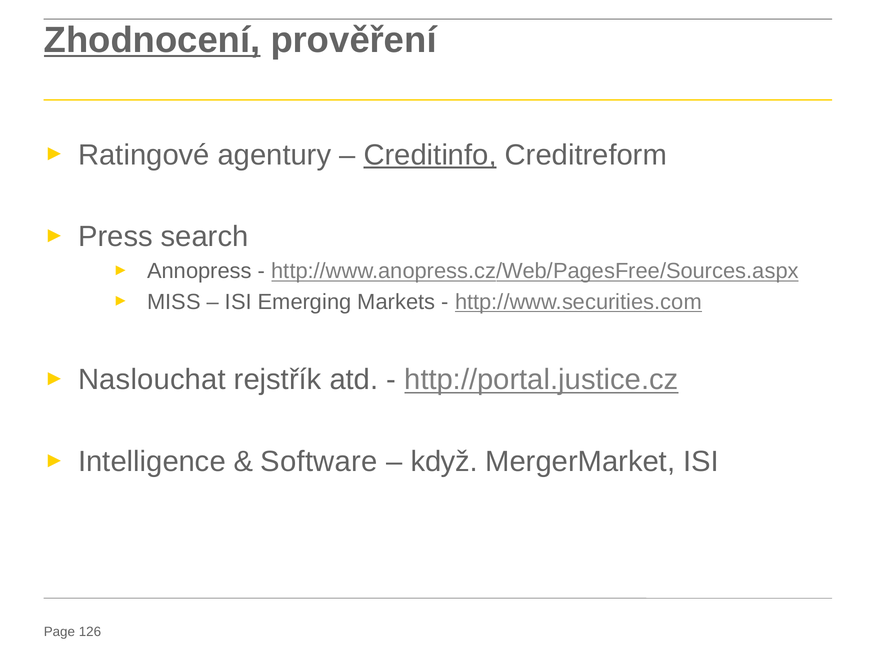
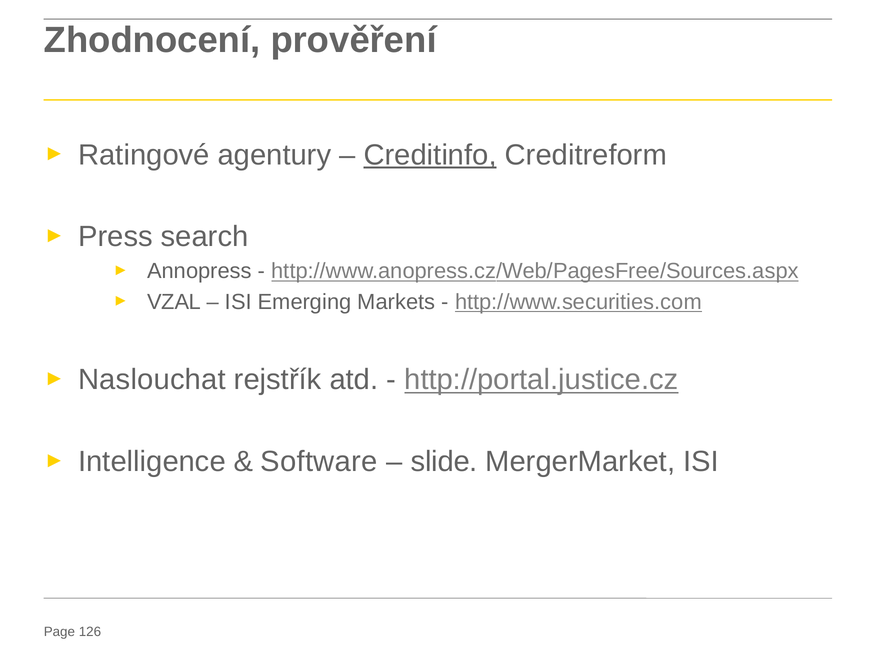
Zhodnocení underline: present -> none
MISS: MISS -> VZAL
když: když -> slide
